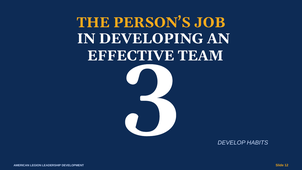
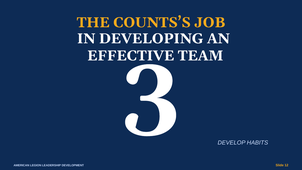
PERSON’S: PERSON’S -> COUNTS’S
